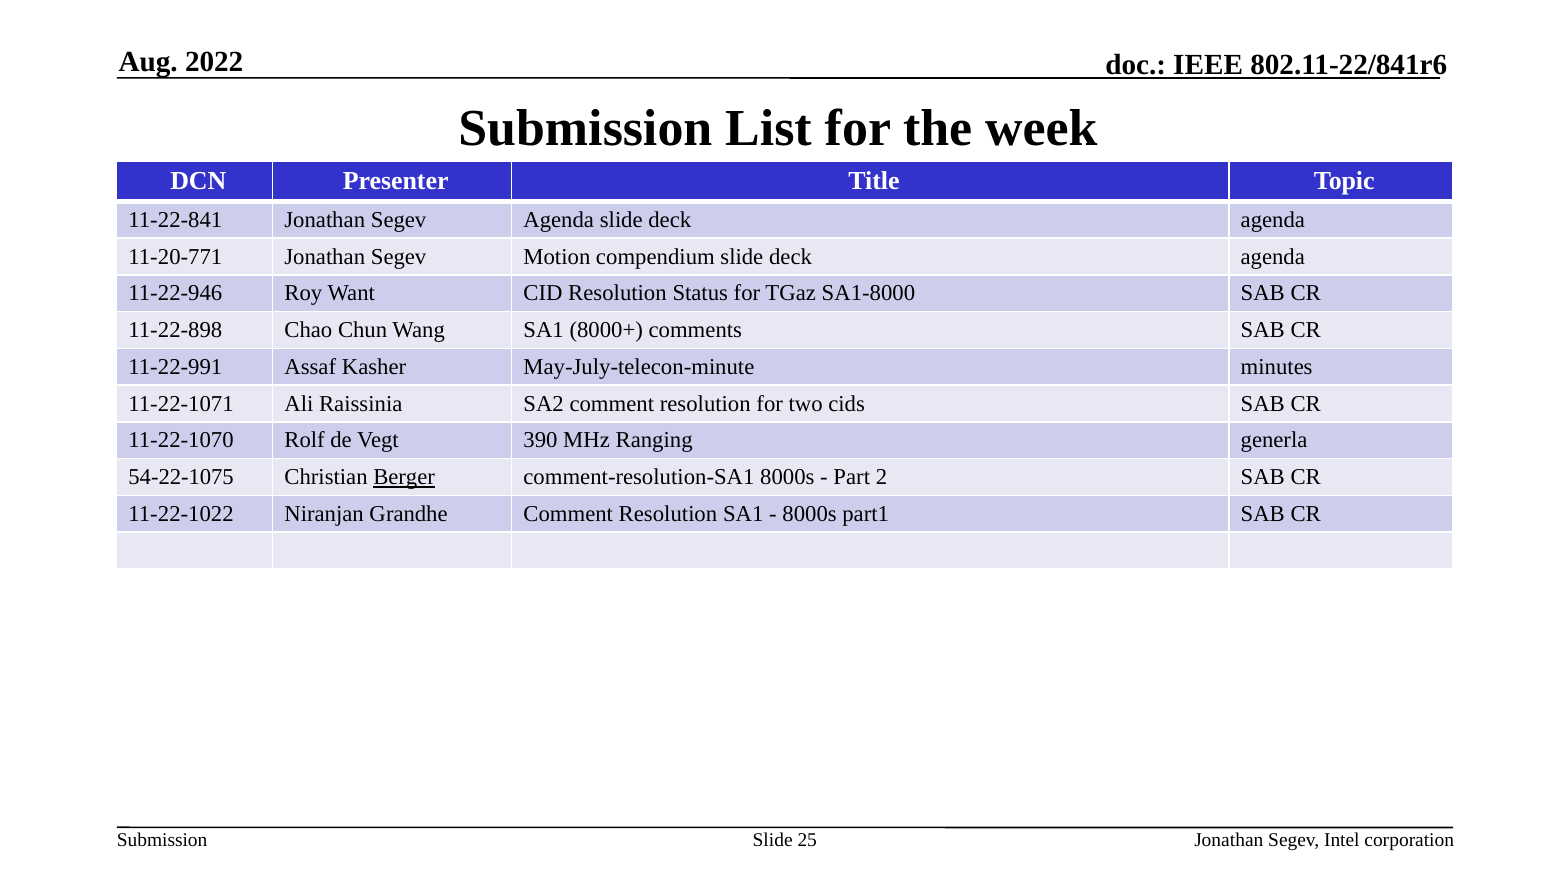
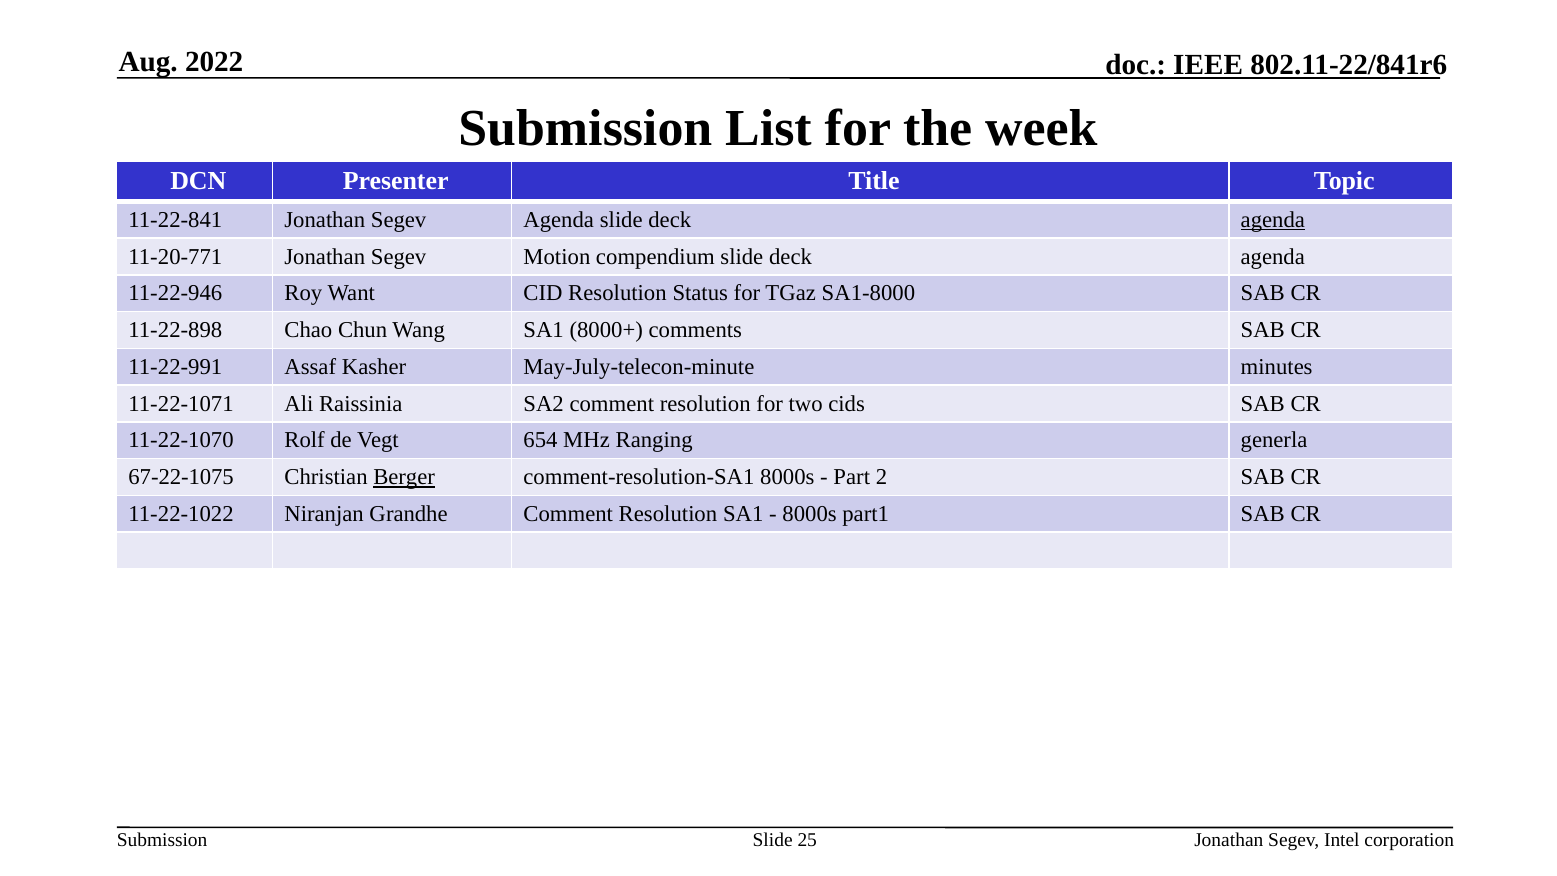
agenda at (1273, 220) underline: none -> present
390: 390 -> 654
54-22-1075: 54-22-1075 -> 67-22-1075
